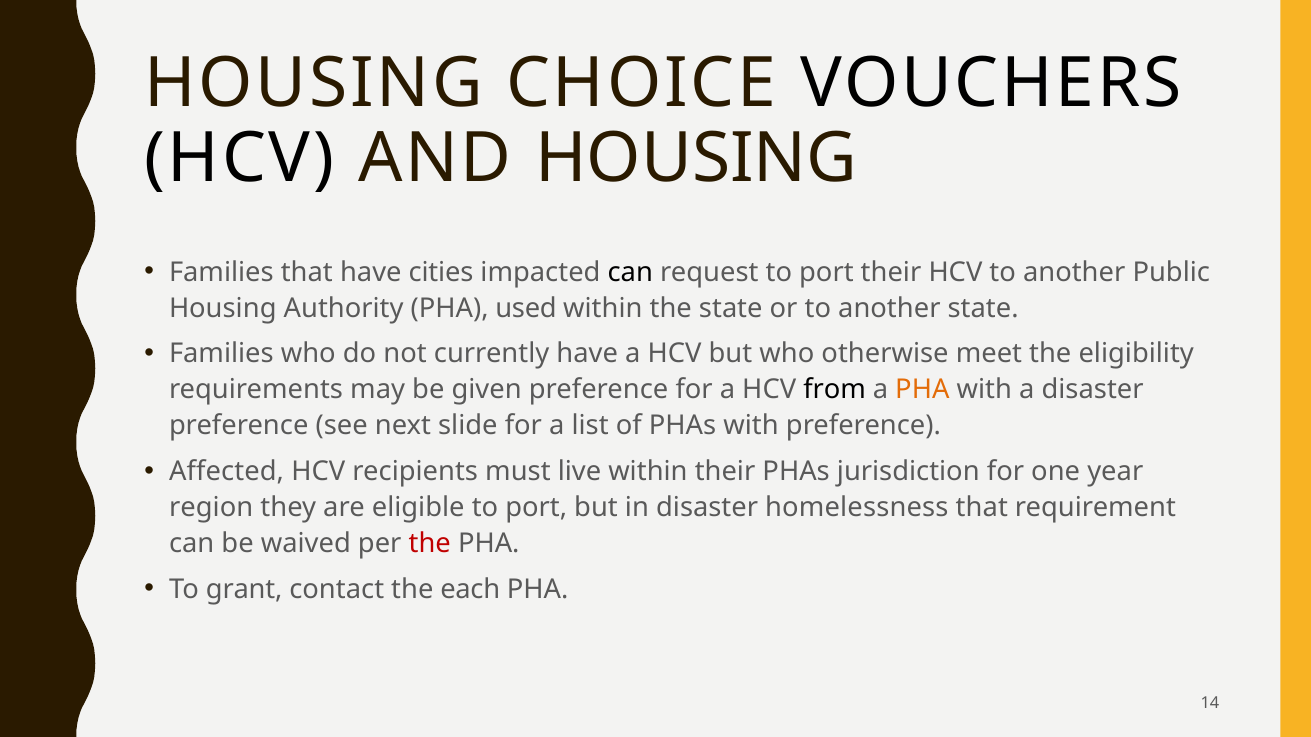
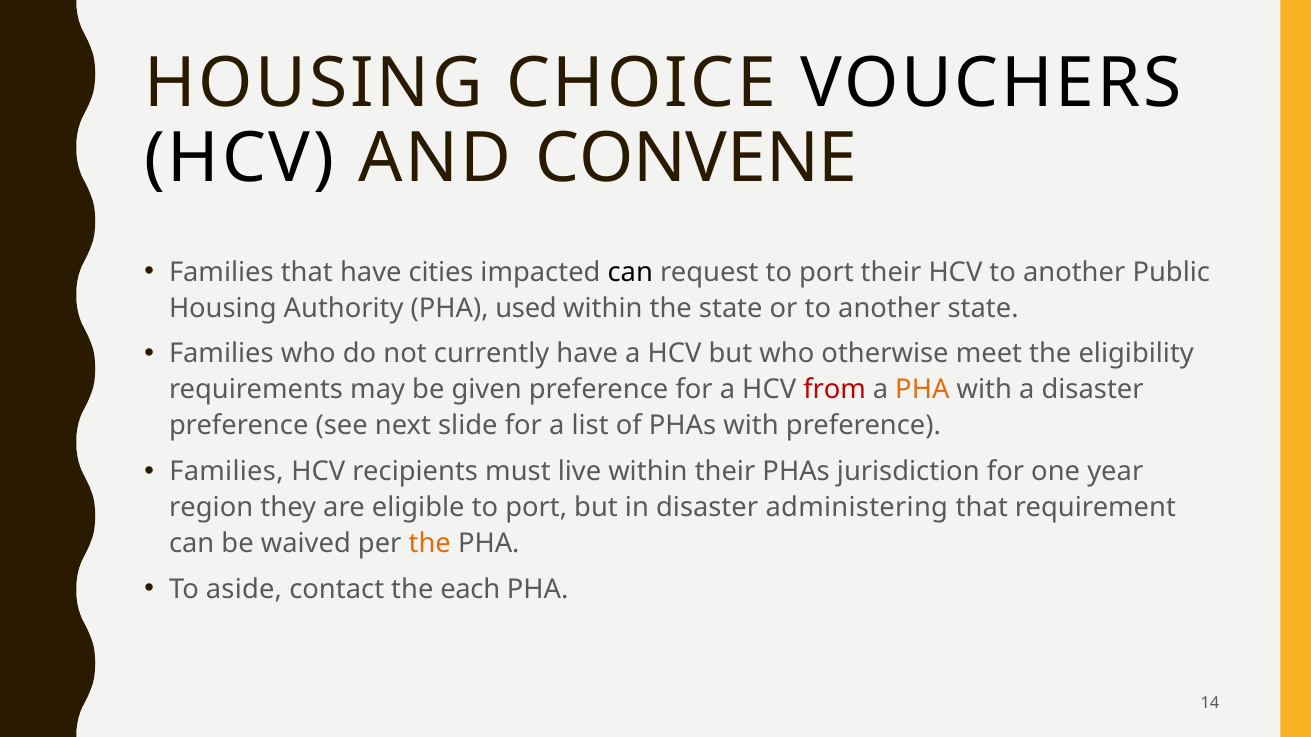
AND HOUSING: HOUSING -> CONVENE
from colour: black -> red
Affected at (227, 472): Affected -> Families
homelessness: homelessness -> administering
the at (430, 544) colour: red -> orange
grant: grant -> aside
